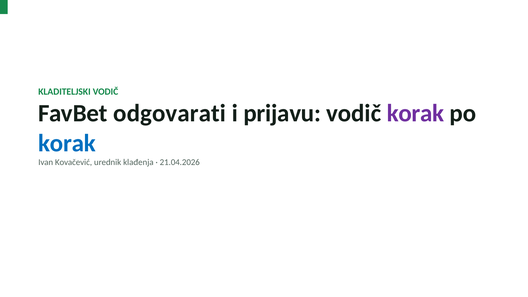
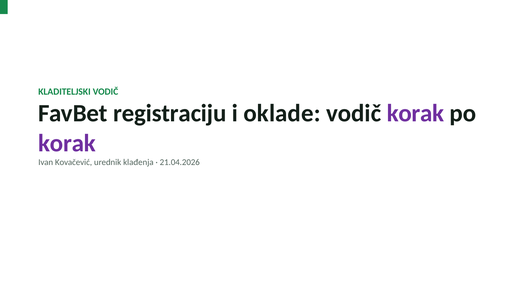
odgovarati: odgovarati -> registraciju
prijavu: prijavu -> oklade
korak at (67, 143) colour: blue -> purple
